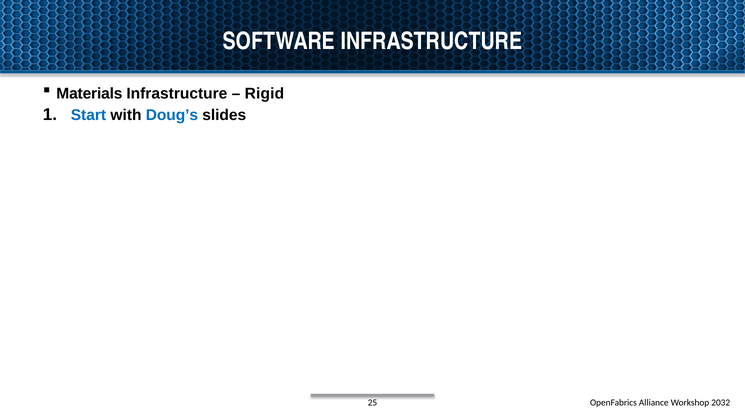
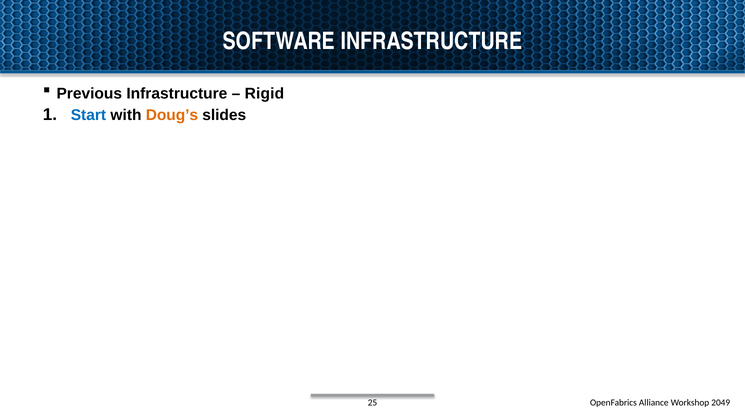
Materials: Materials -> Previous
Doug’s colour: blue -> orange
2032: 2032 -> 2049
